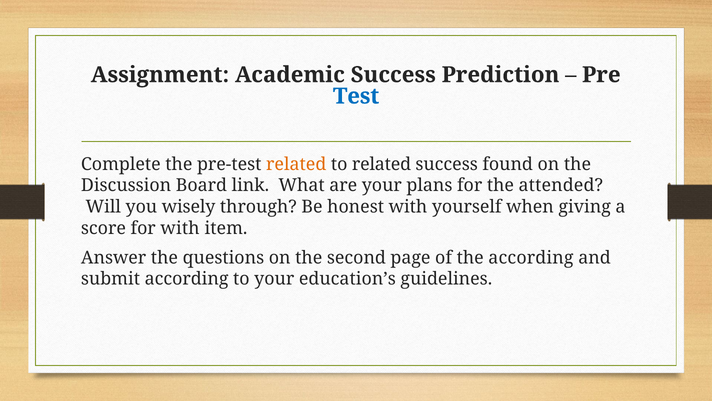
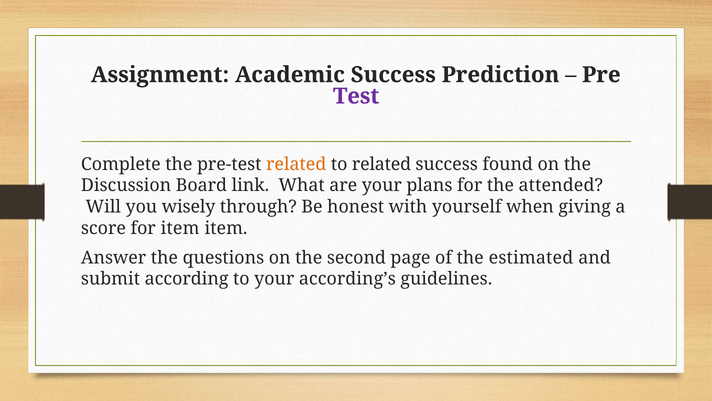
Test colour: blue -> purple
for with: with -> item
the according: according -> estimated
education’s: education’s -> according’s
